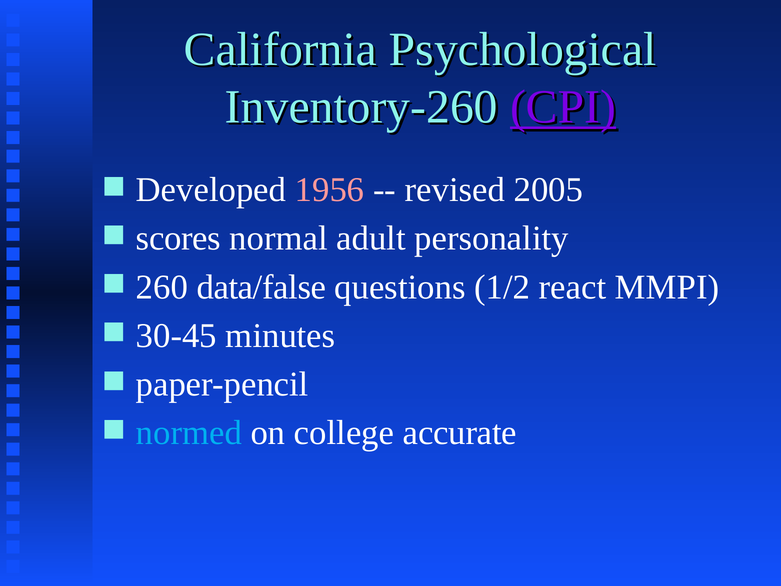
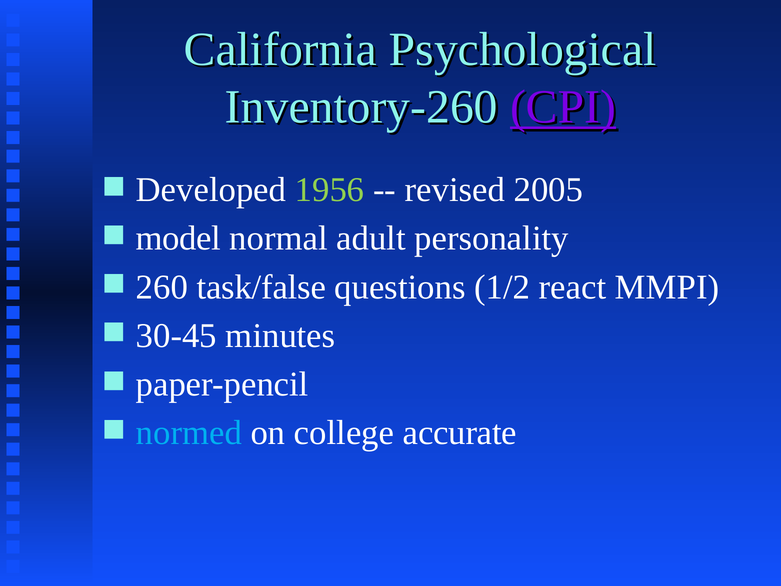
1956 colour: pink -> light green
scores: scores -> model
data/false: data/false -> task/false
